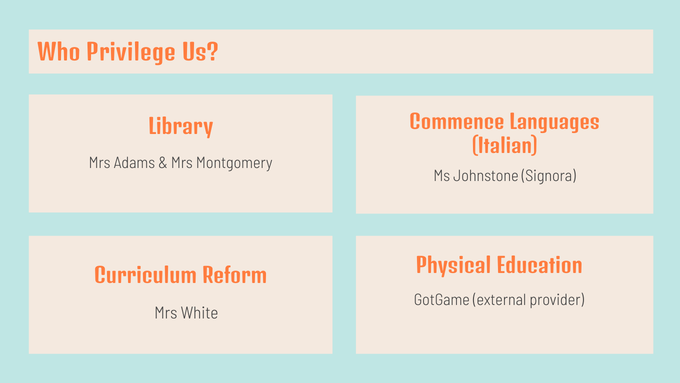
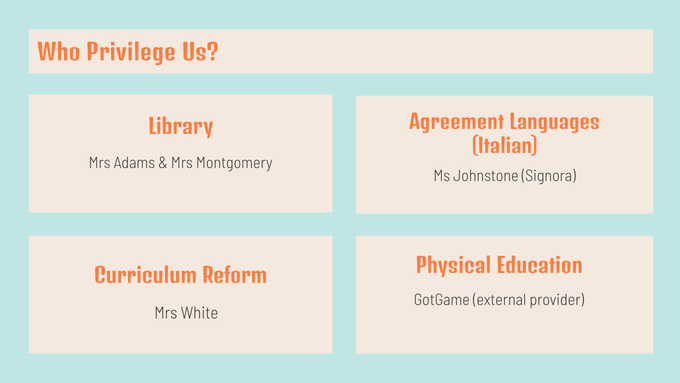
Commence: Commence -> Agreement
